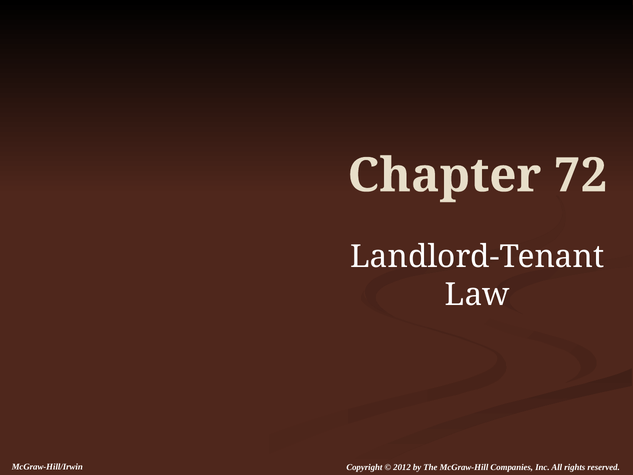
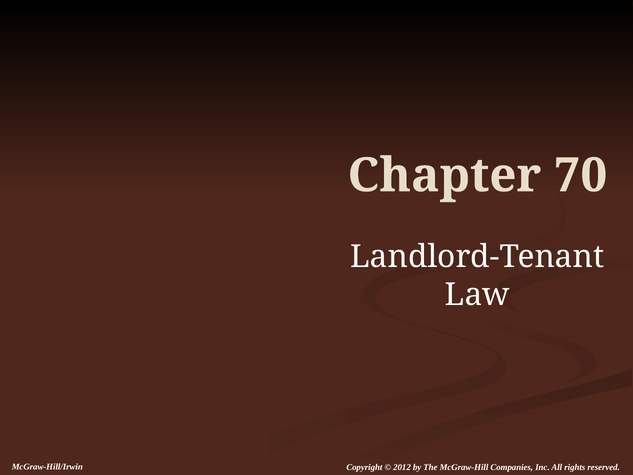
72: 72 -> 70
